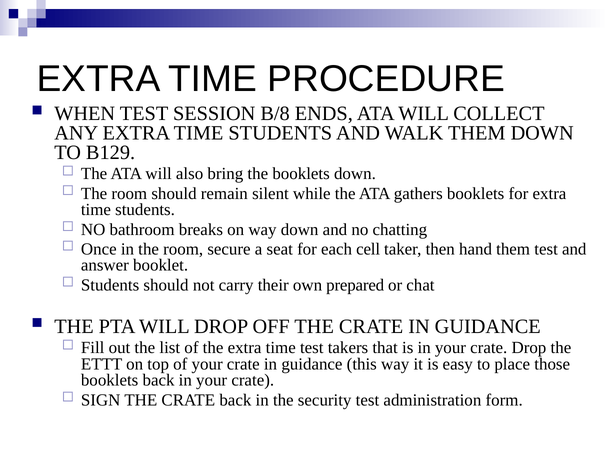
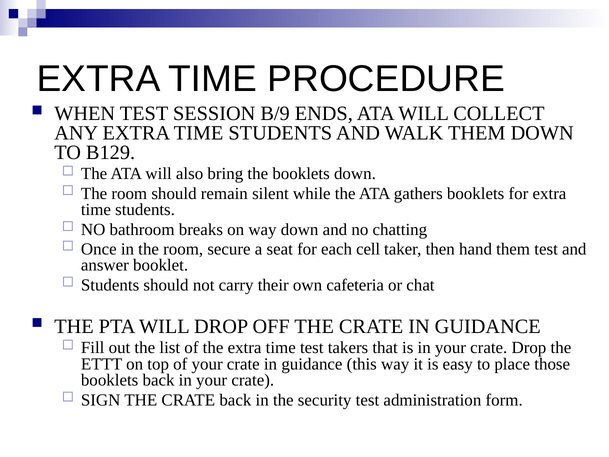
B/8: B/8 -> B/9
prepared: prepared -> cafeteria
